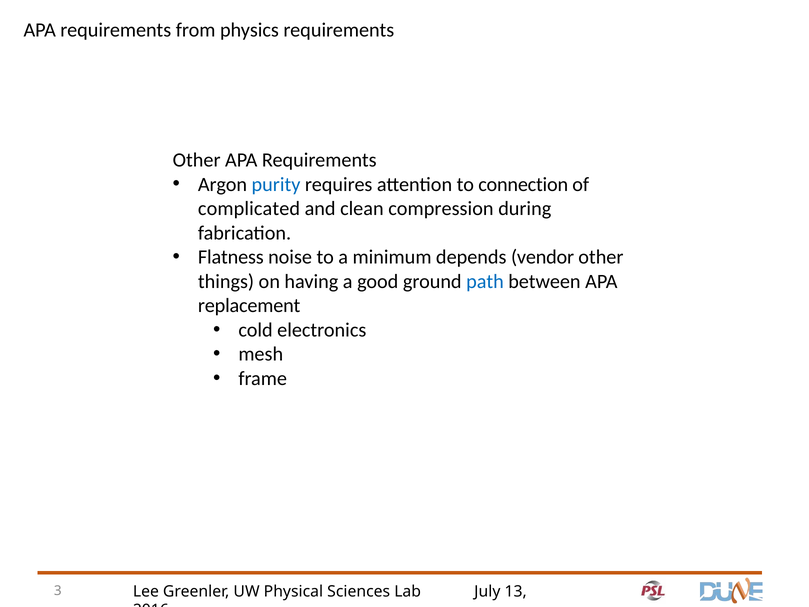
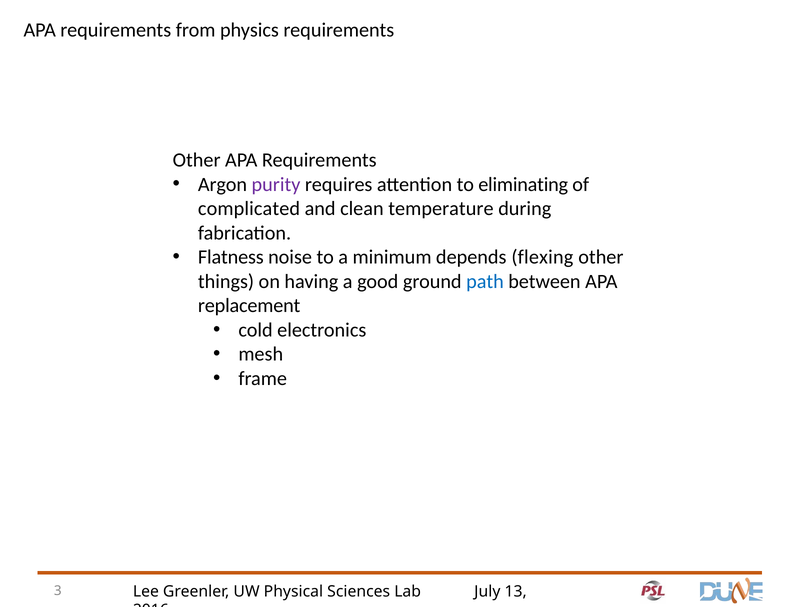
purity colour: blue -> purple
connection: connection -> eliminating
compression: compression -> temperature
vendor: vendor -> flexing
